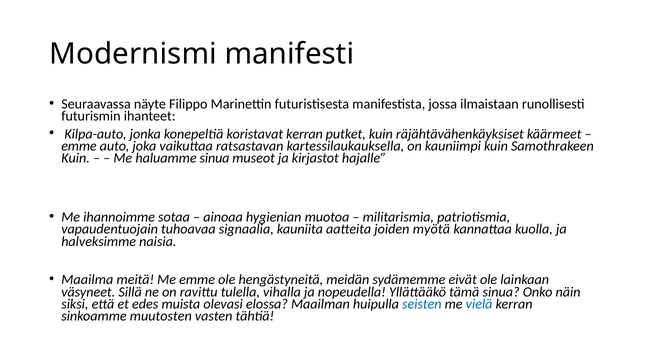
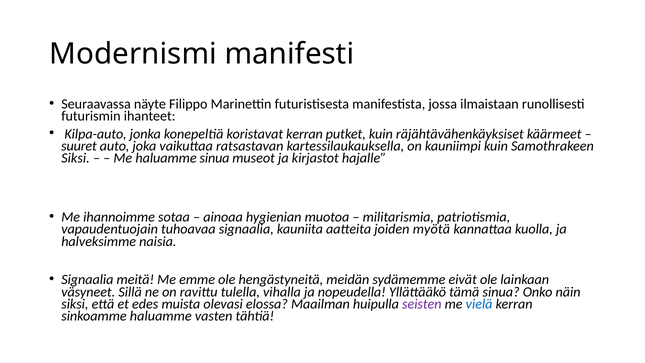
emme at (79, 146): emme -> suuret
Kuin at (76, 158): Kuin -> Siksi
Maailma at (87, 280): Maailma -> Signaalia
seisten colour: blue -> purple
sinkoamme muutosten: muutosten -> haluamme
